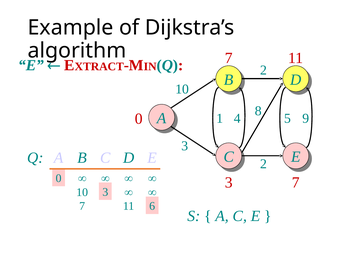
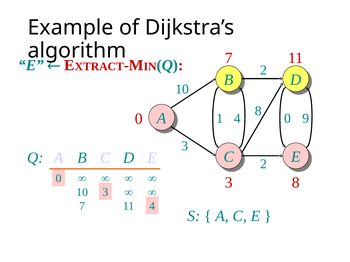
4 5: 5 -> 0
7 at (296, 183): 7 -> 8
11 6: 6 -> 4
